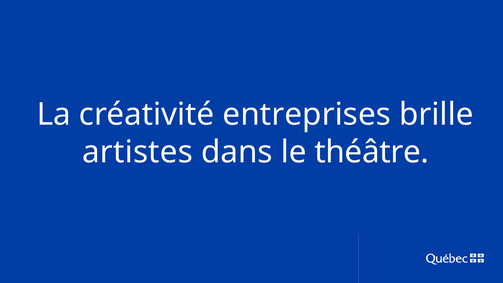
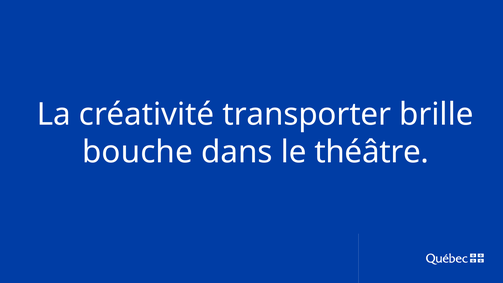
entreprises: entreprises -> transporter
artistes: artistes -> bouche
